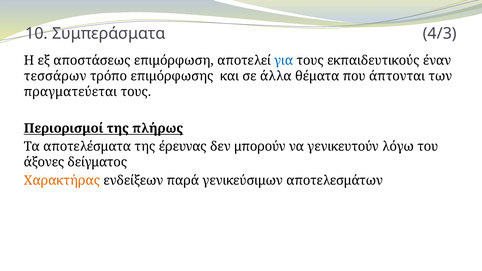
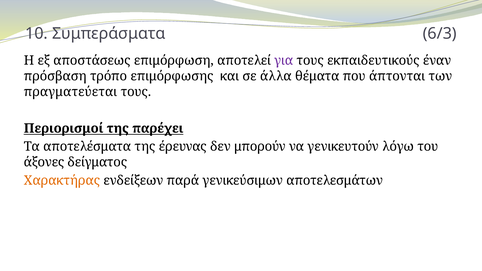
4/3: 4/3 -> 6/3
για colour: blue -> purple
τεσσάρων: τεσσάρων -> πρόσβαση
πλήρως: πλήρως -> παρέχει
